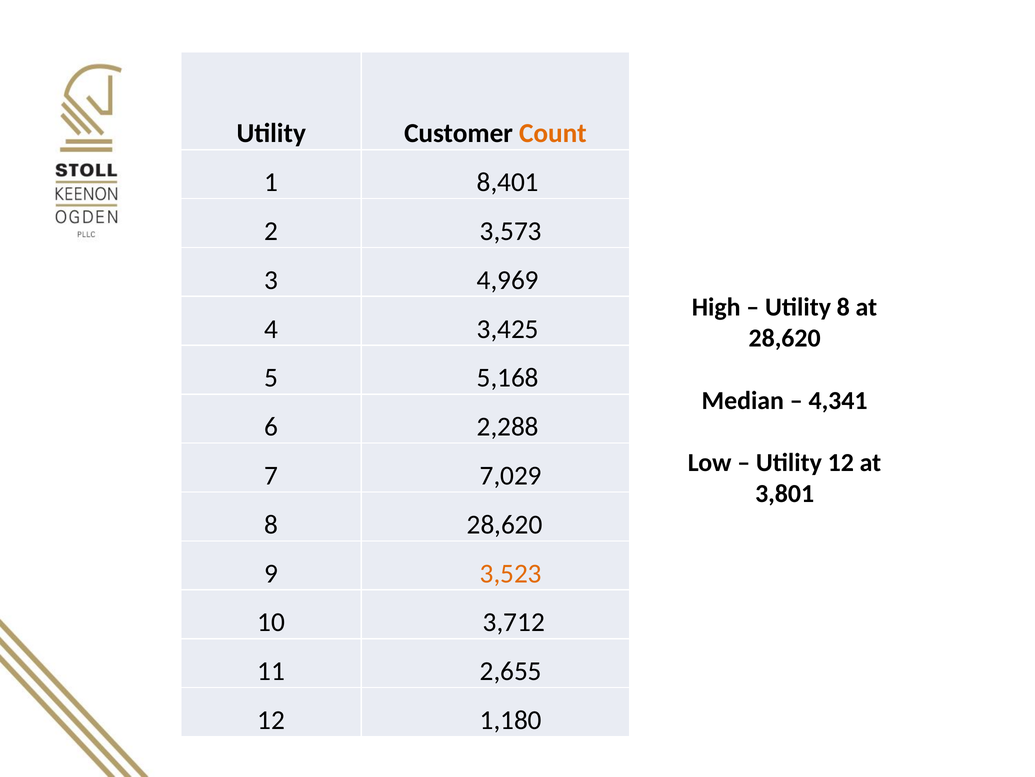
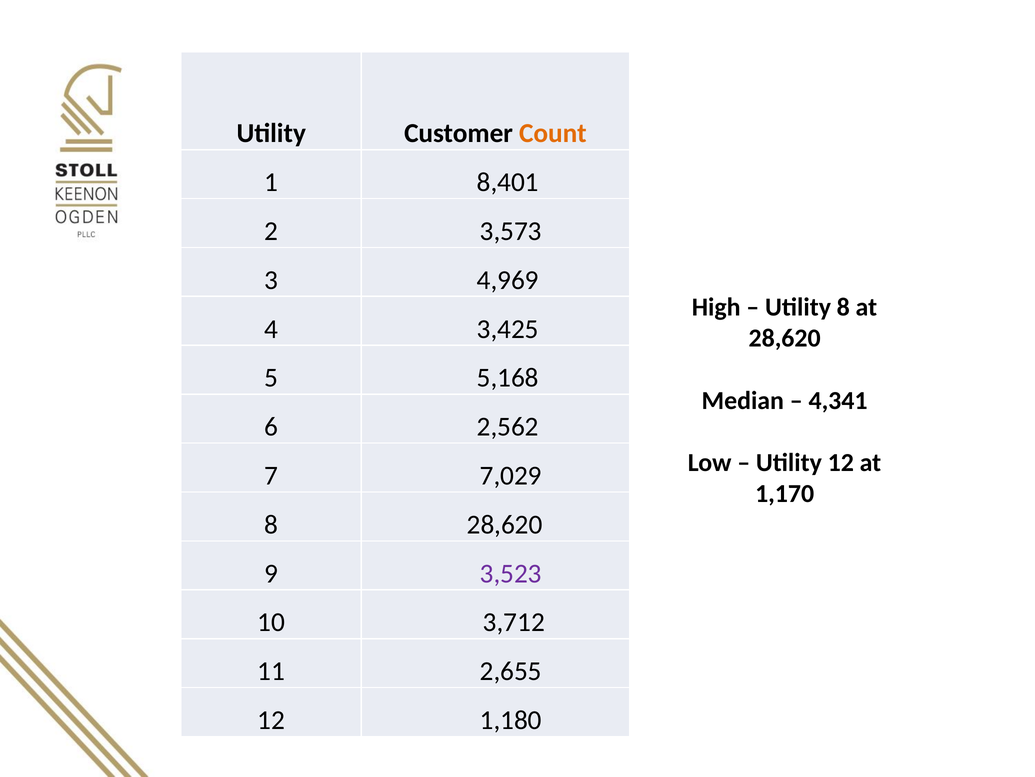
2,288: 2,288 -> 2,562
3,801: 3,801 -> 1,170
3,523 colour: orange -> purple
